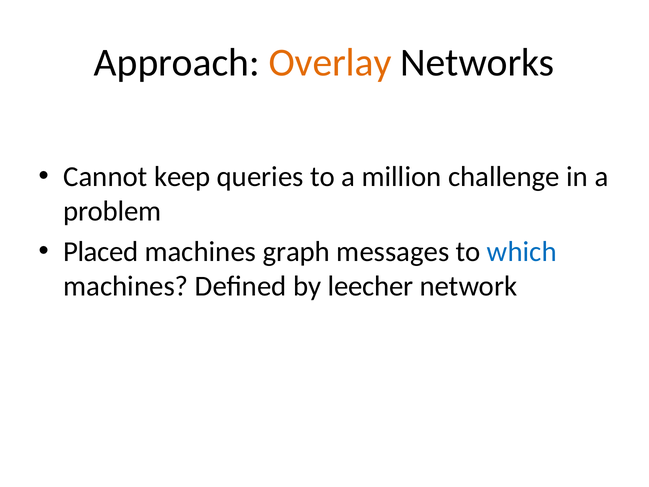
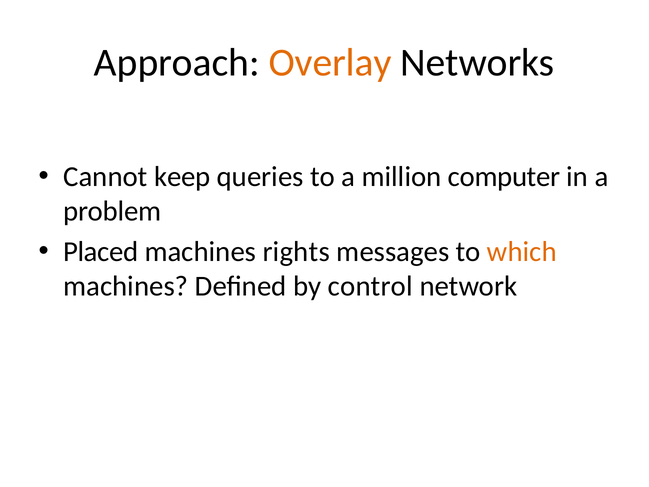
challenge: challenge -> computer
graph: graph -> rights
which colour: blue -> orange
leecher: leecher -> control
